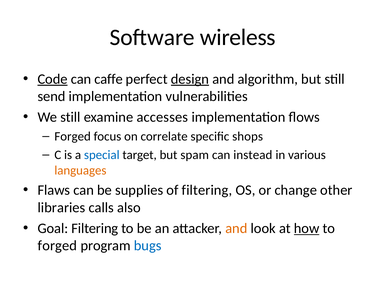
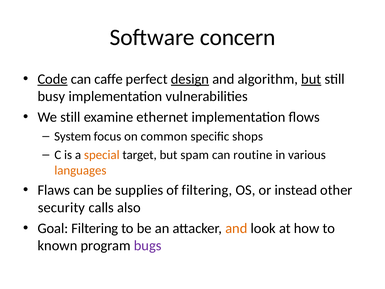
wireless: wireless -> concern
but at (311, 79) underline: none -> present
send: send -> busy
accesses: accesses -> ethernet
Forged at (73, 136): Forged -> System
correlate: correlate -> common
special colour: blue -> orange
instead: instead -> routine
change: change -> instead
libraries: libraries -> security
how underline: present -> none
forged at (57, 245): forged -> known
bugs colour: blue -> purple
